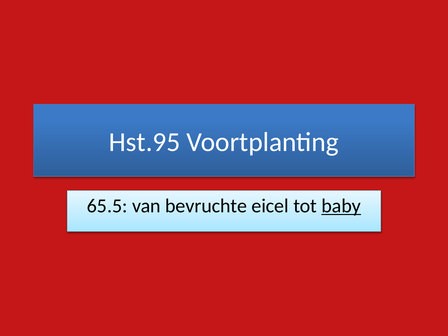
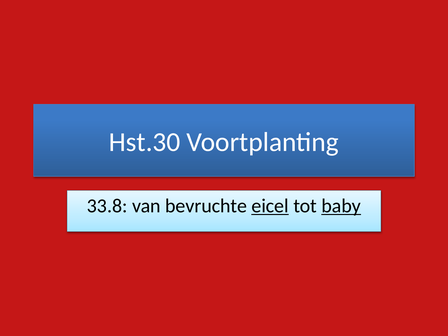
Hst.95: Hst.95 -> Hst.30
65.5: 65.5 -> 33.8
eicel underline: none -> present
